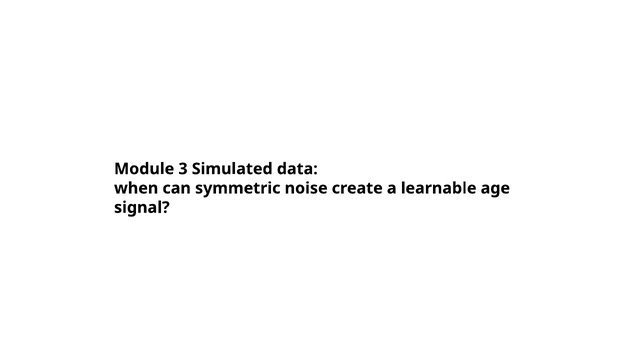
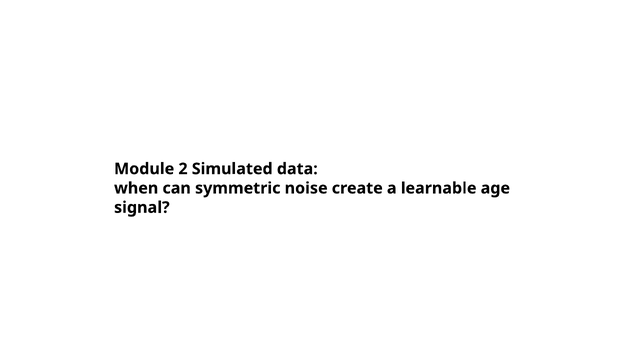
3: 3 -> 2
